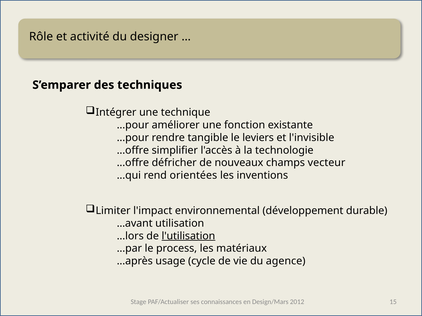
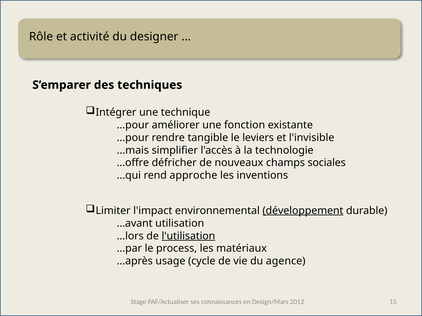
...offre at (133, 150): ...offre -> ...mais
vecteur: vecteur -> sociales
orientées: orientées -> approche
développement underline: none -> present
